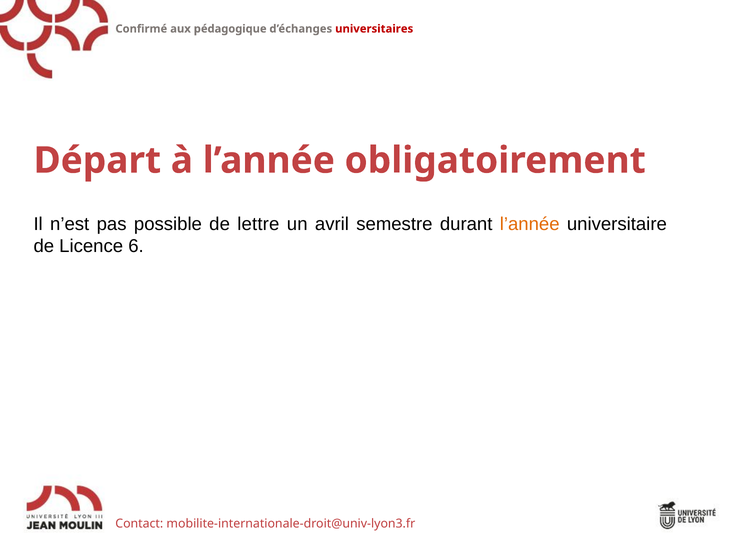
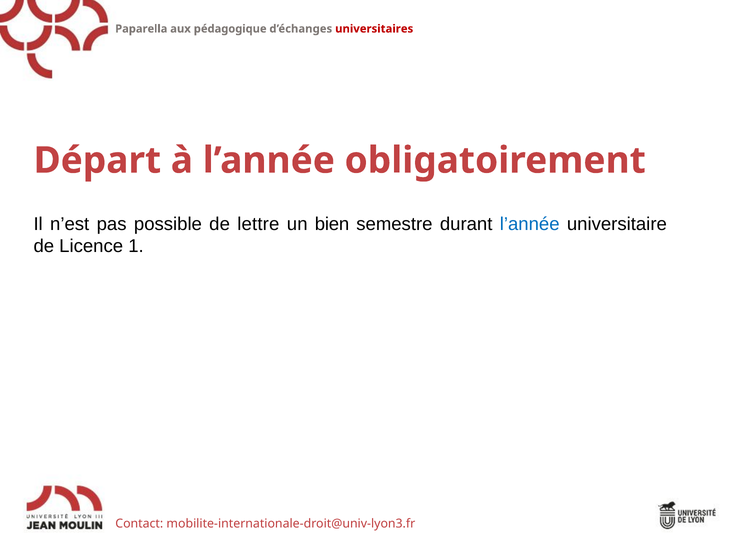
Confirmé: Confirmé -> Paparella
avril: avril -> bien
l’année at (530, 224) colour: orange -> blue
6: 6 -> 1
